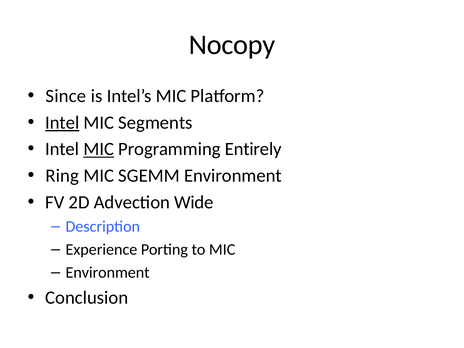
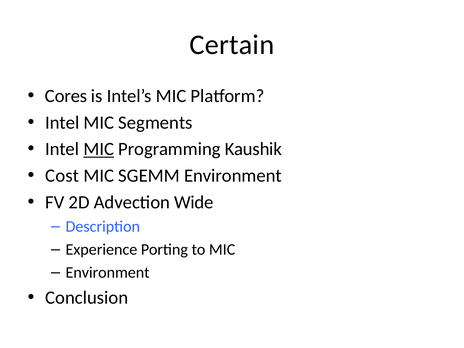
Nocopy: Nocopy -> Certain
Since: Since -> Cores
Intel at (62, 123) underline: present -> none
Entirely: Entirely -> Kaushik
Ring: Ring -> Cost
